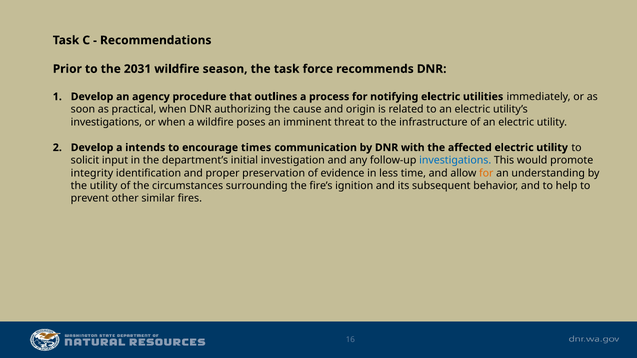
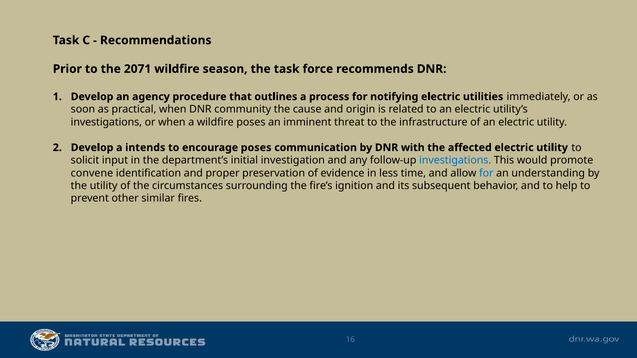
2031: 2031 -> 2071
authorizing: authorizing -> community
encourage times: times -> poses
integrity: integrity -> convene
for at (486, 173) colour: orange -> blue
